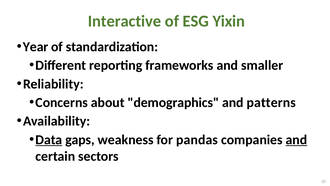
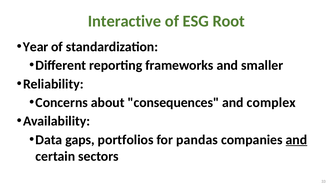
Yixin: Yixin -> Root
demographics: demographics -> consequences
patterns: patterns -> complex
Data underline: present -> none
weakness: weakness -> portfolios
